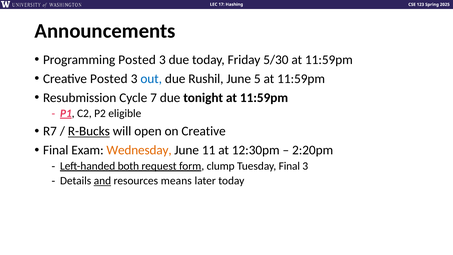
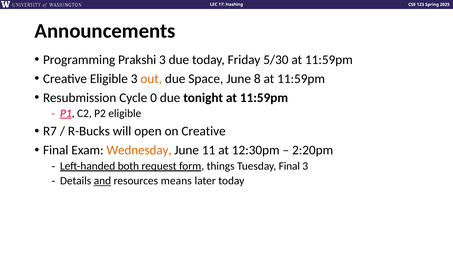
Programming Posted: Posted -> Prakshi
Creative Posted: Posted -> Eligible
out colour: blue -> orange
Rushil: Rushil -> Space
5: 5 -> 8
7: 7 -> 0
R-Bucks underline: present -> none
clump: clump -> things
